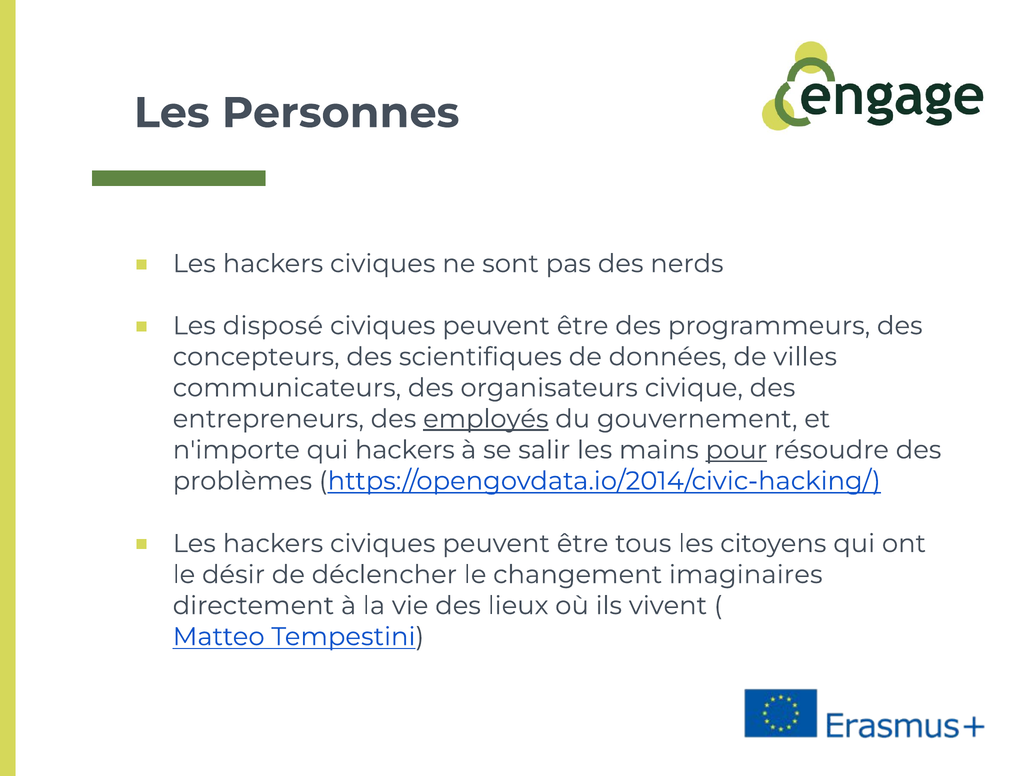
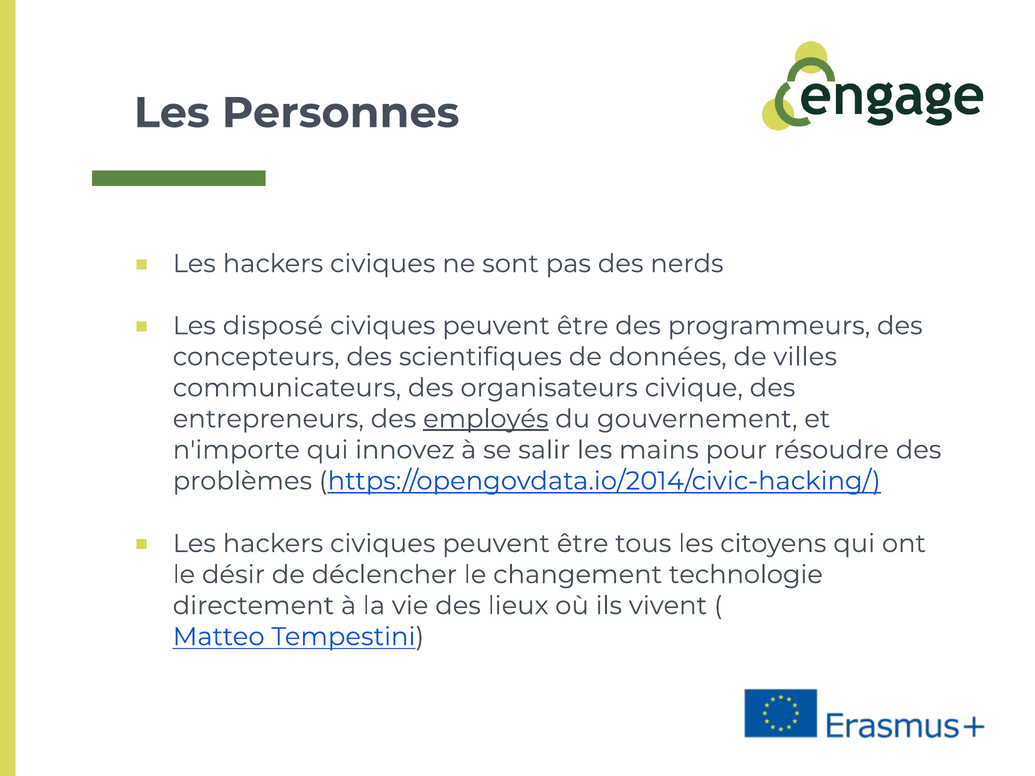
qui hackers: hackers -> innovez
pour underline: present -> none
imaginaires: imaginaires -> technologie
